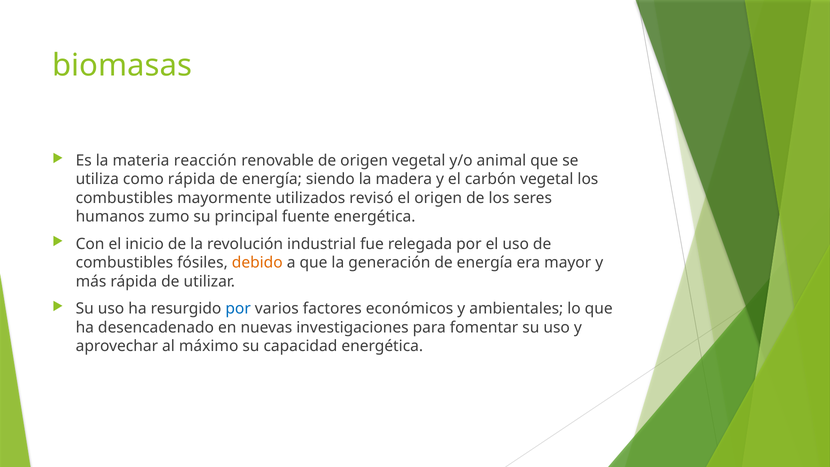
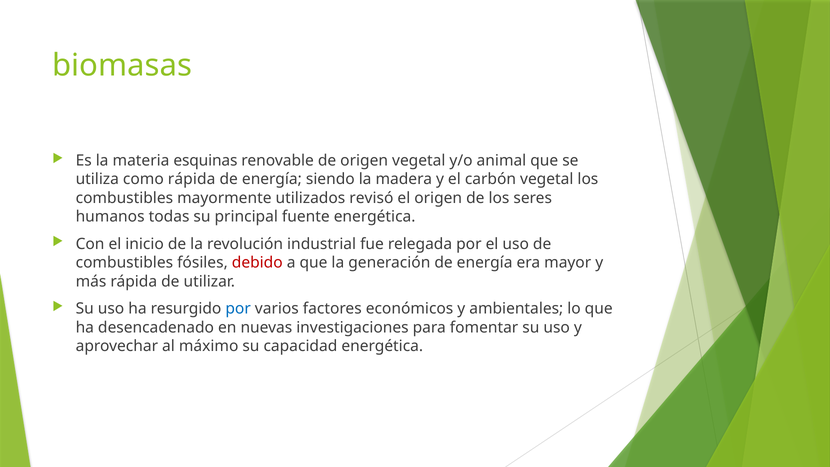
reacción: reacción -> esquinas
zumo: zumo -> todas
debido colour: orange -> red
